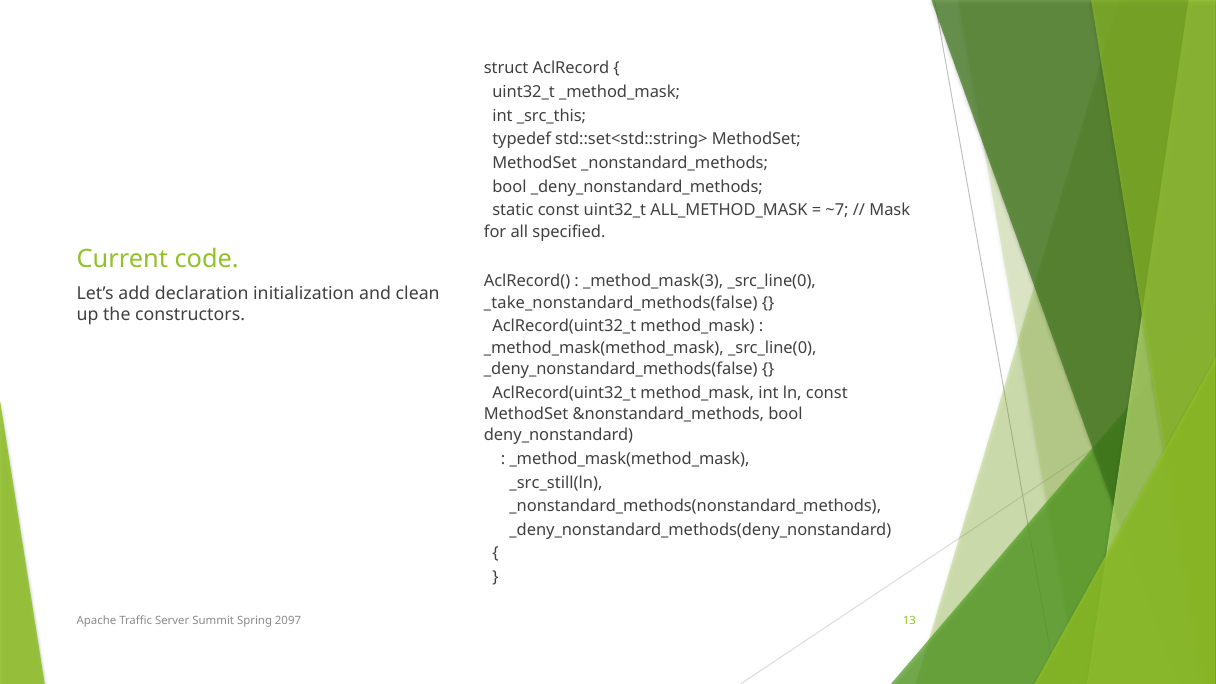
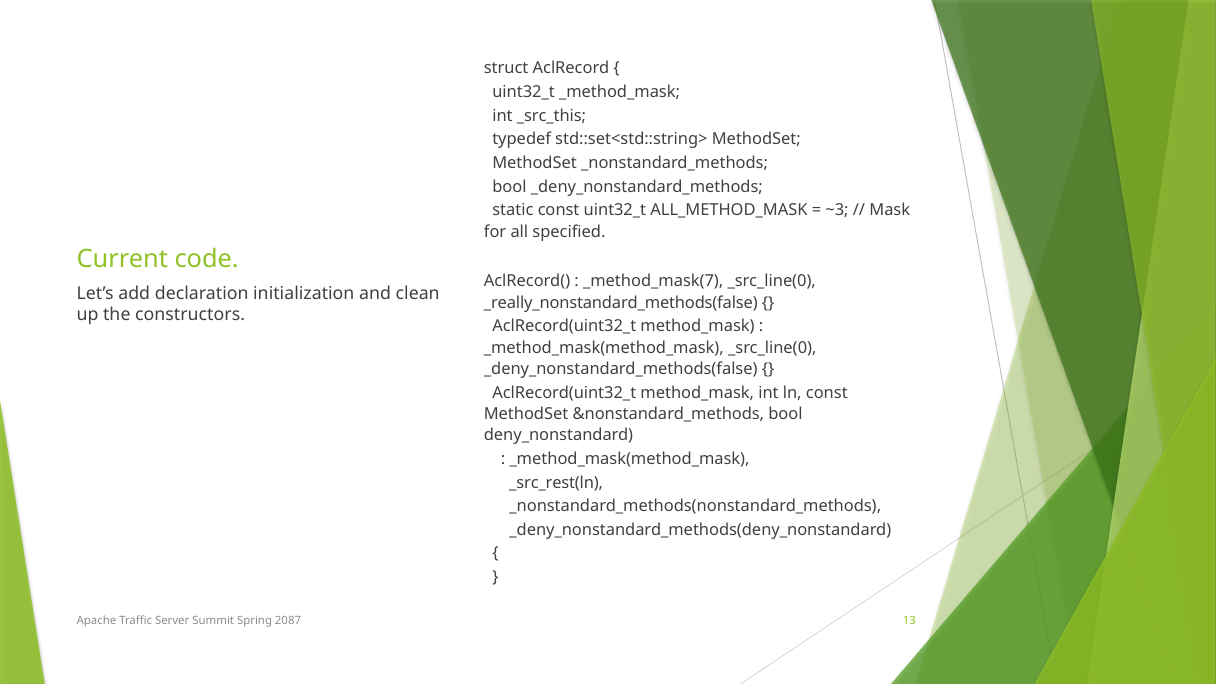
~7: ~7 -> ~3
_method_mask(3: _method_mask(3 -> _method_mask(7
_take_nonstandard_methods(false: _take_nonstandard_methods(false -> _really_nonstandard_methods(false
_src_still(ln: _src_still(ln -> _src_rest(ln
2097: 2097 -> 2087
